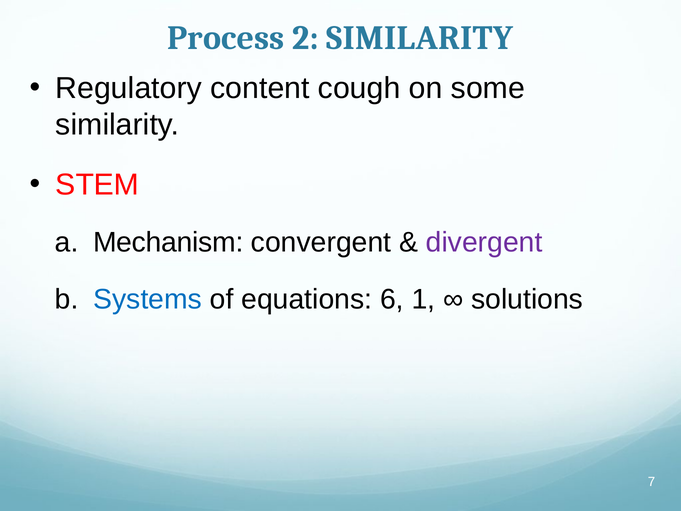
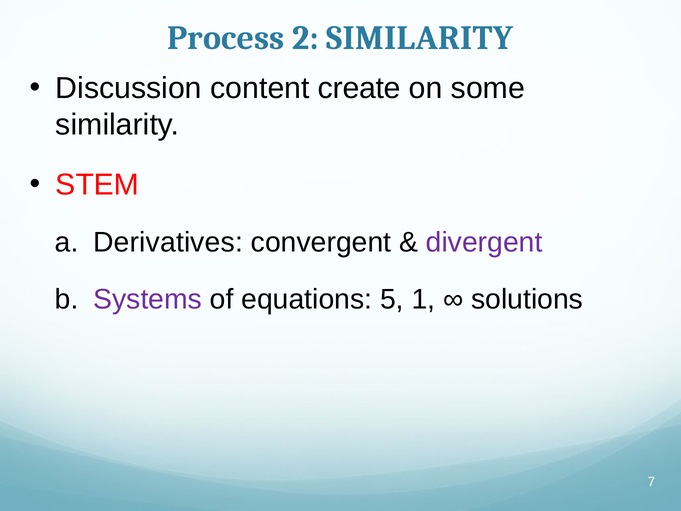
Regulatory: Regulatory -> Discussion
cough: cough -> create
Mechanism: Mechanism -> Derivatives
Systems colour: blue -> purple
6: 6 -> 5
